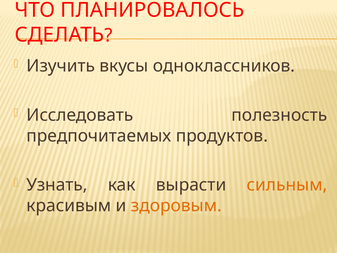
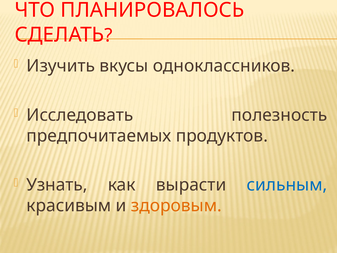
сильным colour: orange -> blue
